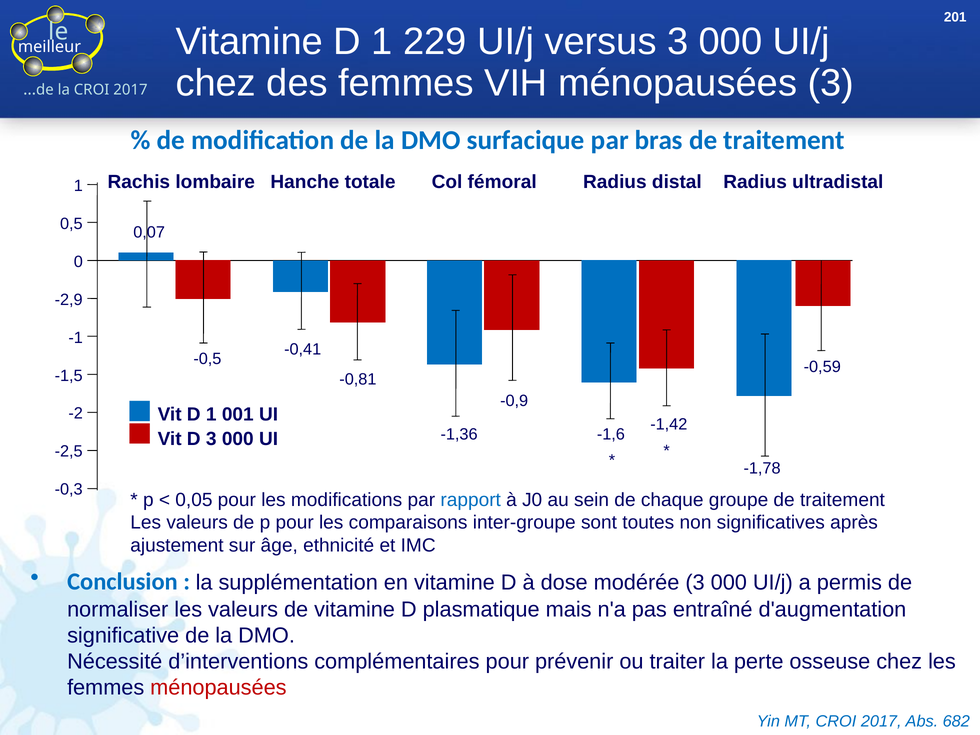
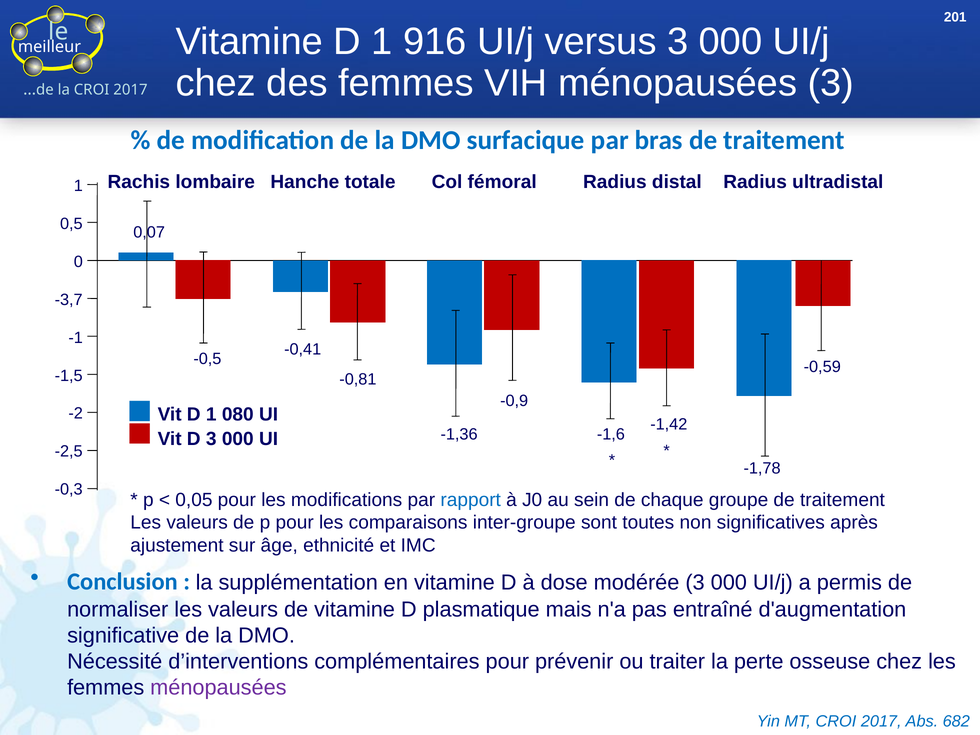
229: 229 -> 916
-2,9: -2,9 -> -3,7
001: 001 -> 080
ménopausées at (218, 688) colour: red -> purple
